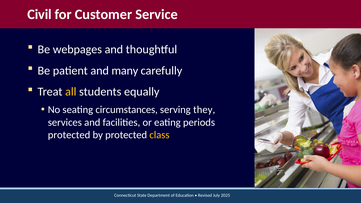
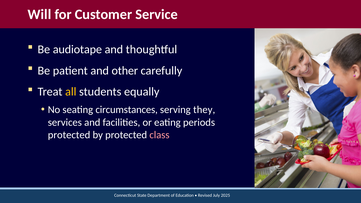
Civil: Civil -> Will
webpages: webpages -> audiotape
many: many -> other
class colour: yellow -> pink
